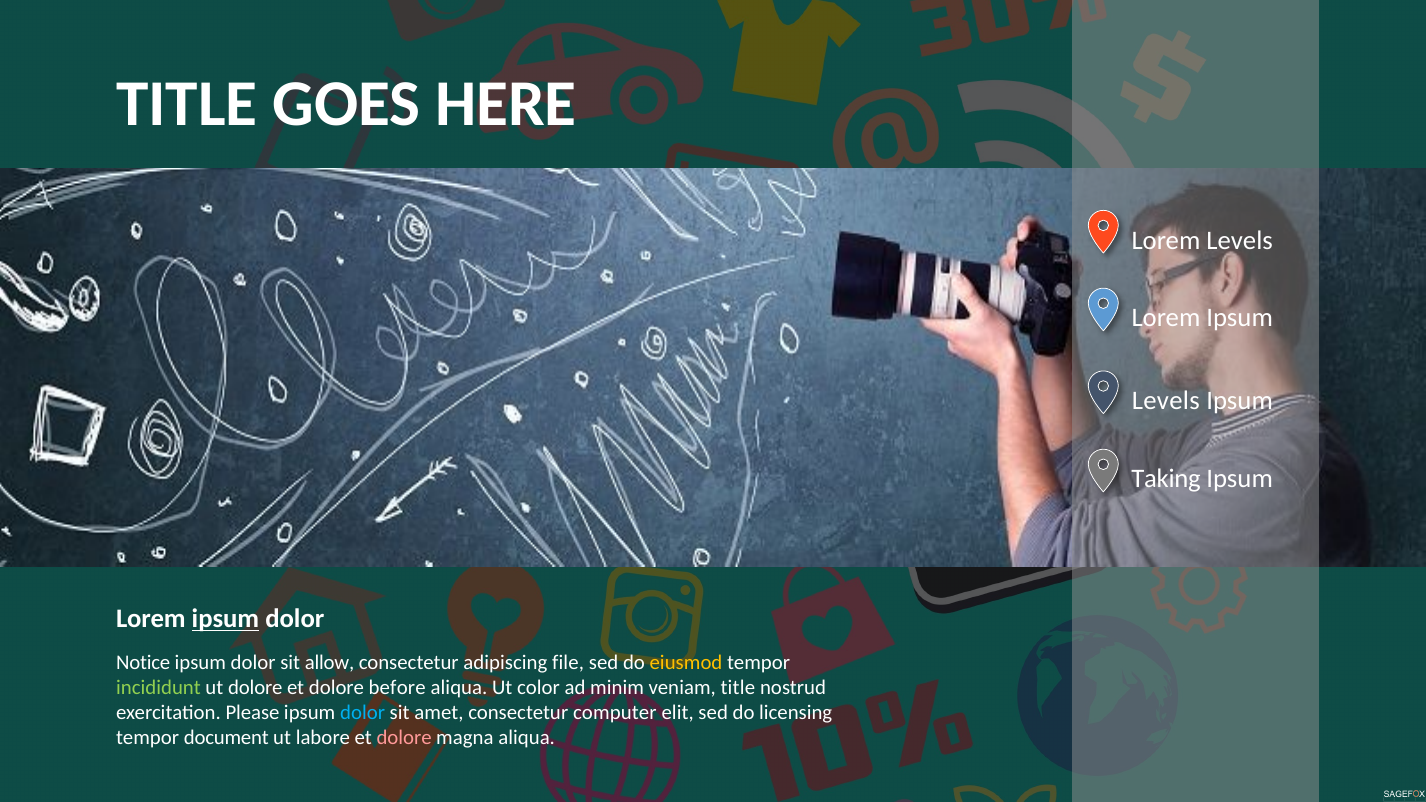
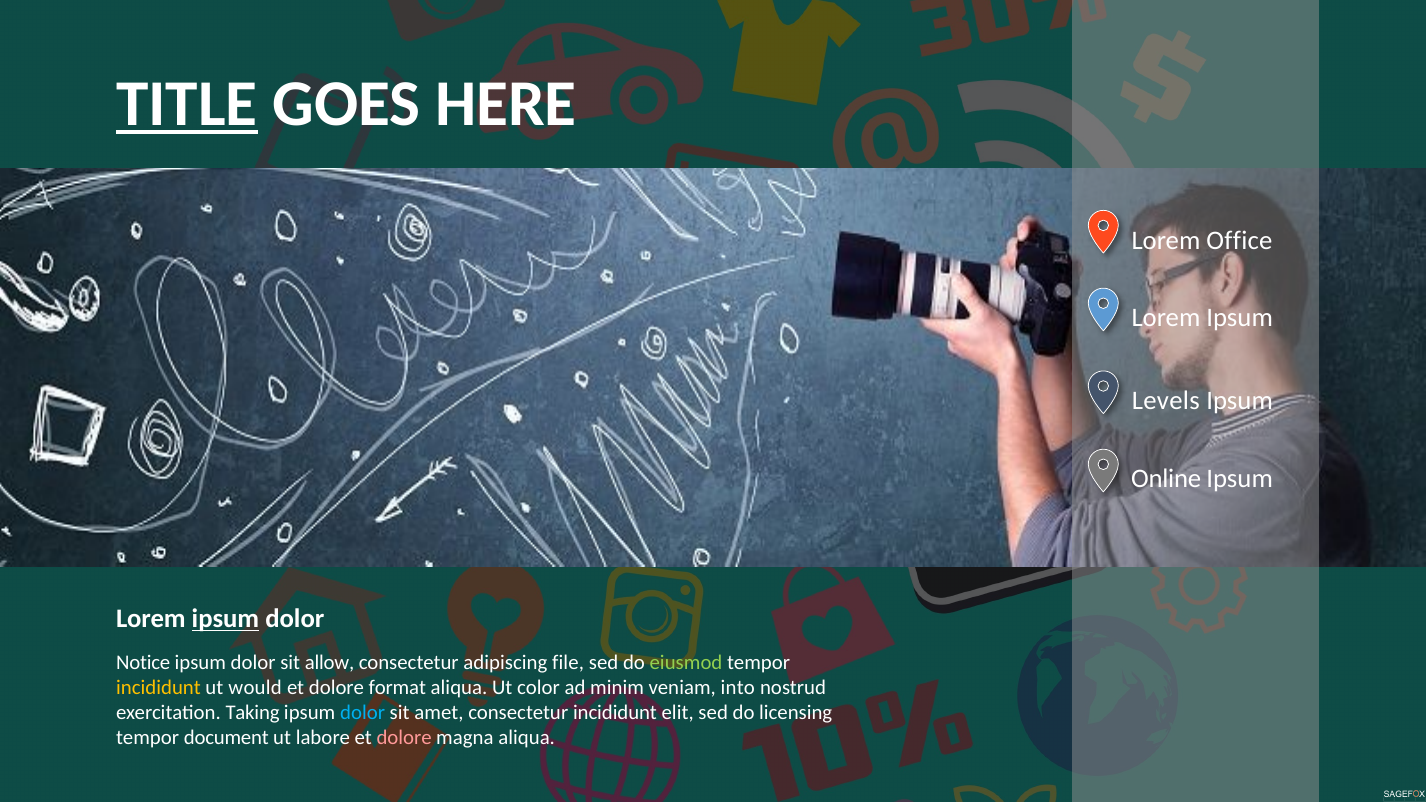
TITLE at (187, 104) underline: none -> present
Lorem Levels: Levels -> Office
Taking: Taking -> Online
eiusmod colour: yellow -> light green
incididunt at (159, 688) colour: light green -> yellow
ut dolore: dolore -> would
before: before -> format
veniam title: title -> into
Please: Please -> Taking
consectetur computer: computer -> incididunt
